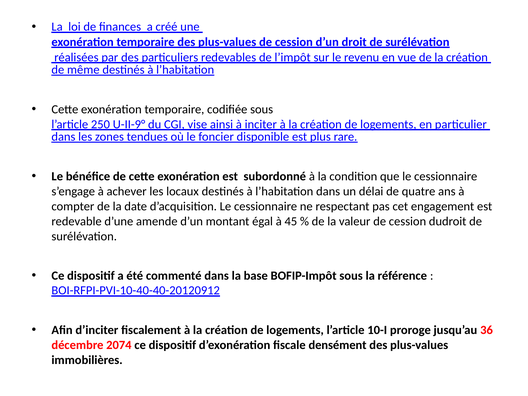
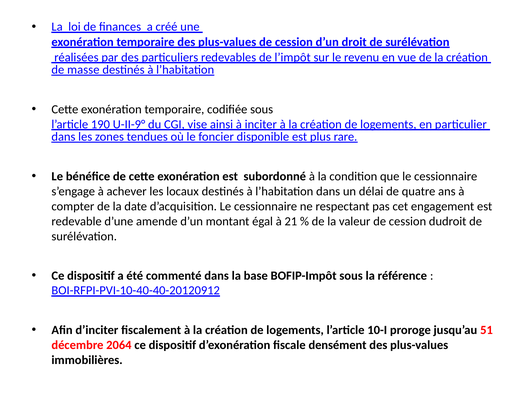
même: même -> masse
250: 250 -> 190
45: 45 -> 21
36: 36 -> 51
2074: 2074 -> 2064
